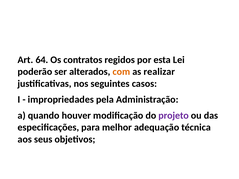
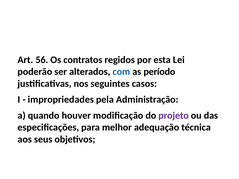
64: 64 -> 56
com colour: orange -> blue
realizar: realizar -> período
